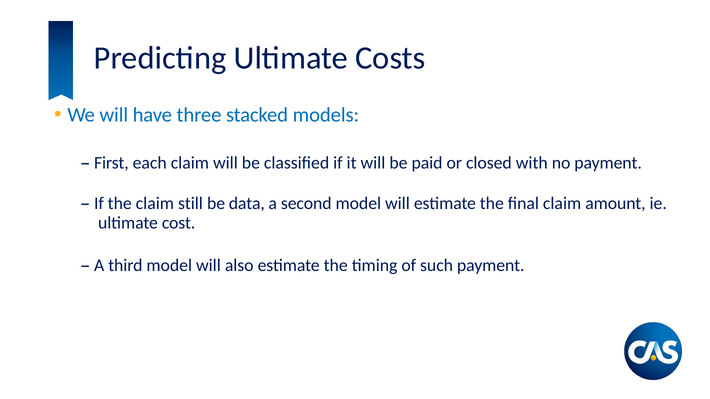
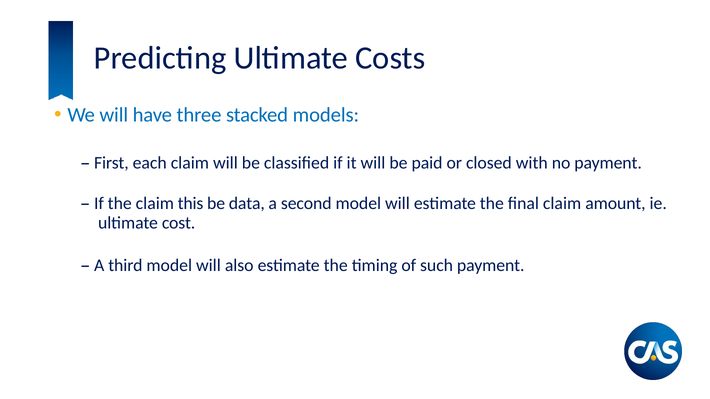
still: still -> this
